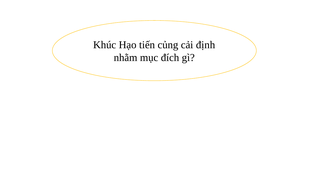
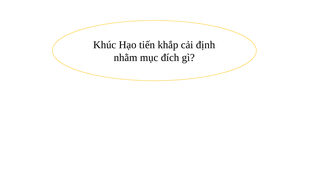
củng: củng -> khắp
